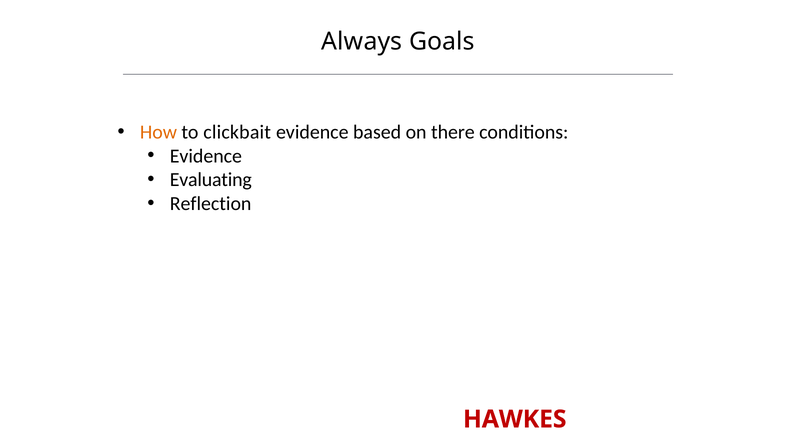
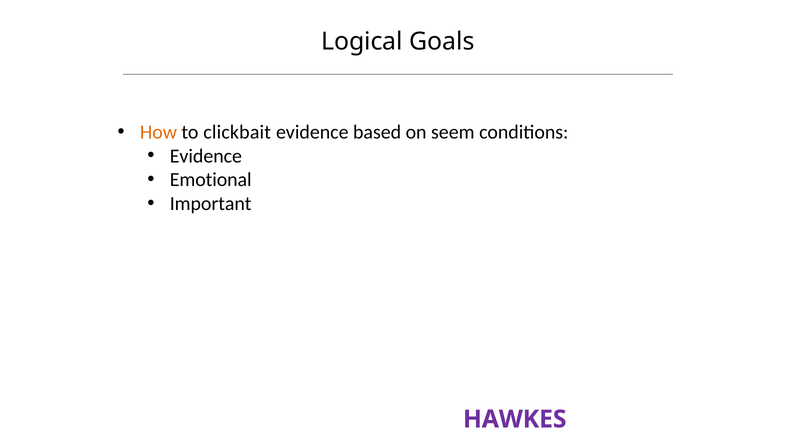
Always: Always -> Logical
there: there -> seem
Evaluating: Evaluating -> Emotional
Reflection: Reflection -> Important
HAWKES colour: red -> purple
